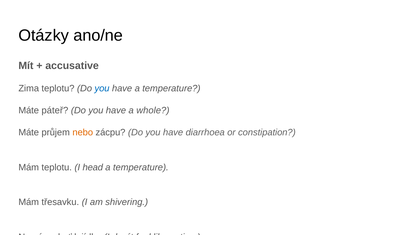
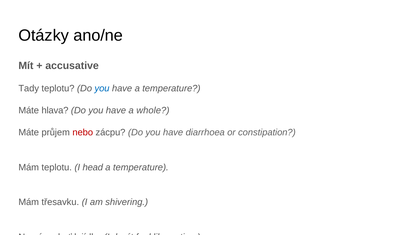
Zima: Zima -> Tady
páteř: páteř -> hlava
nebo colour: orange -> red
